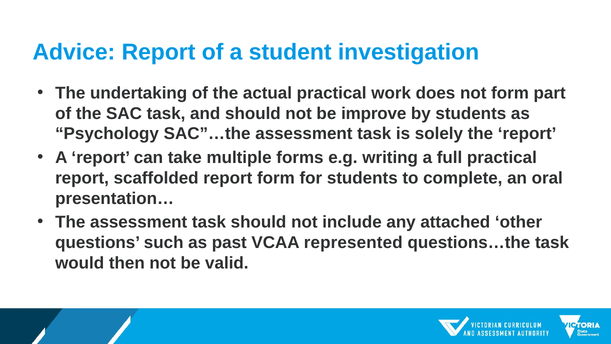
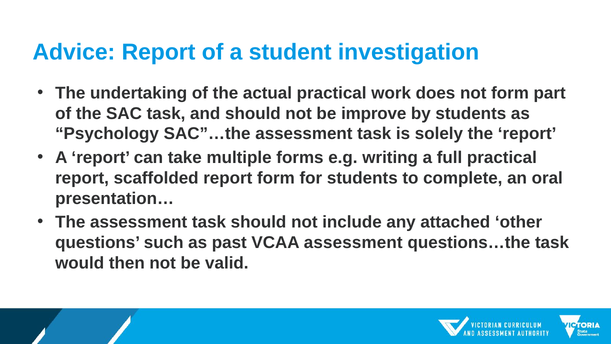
VCAA represented: represented -> assessment
